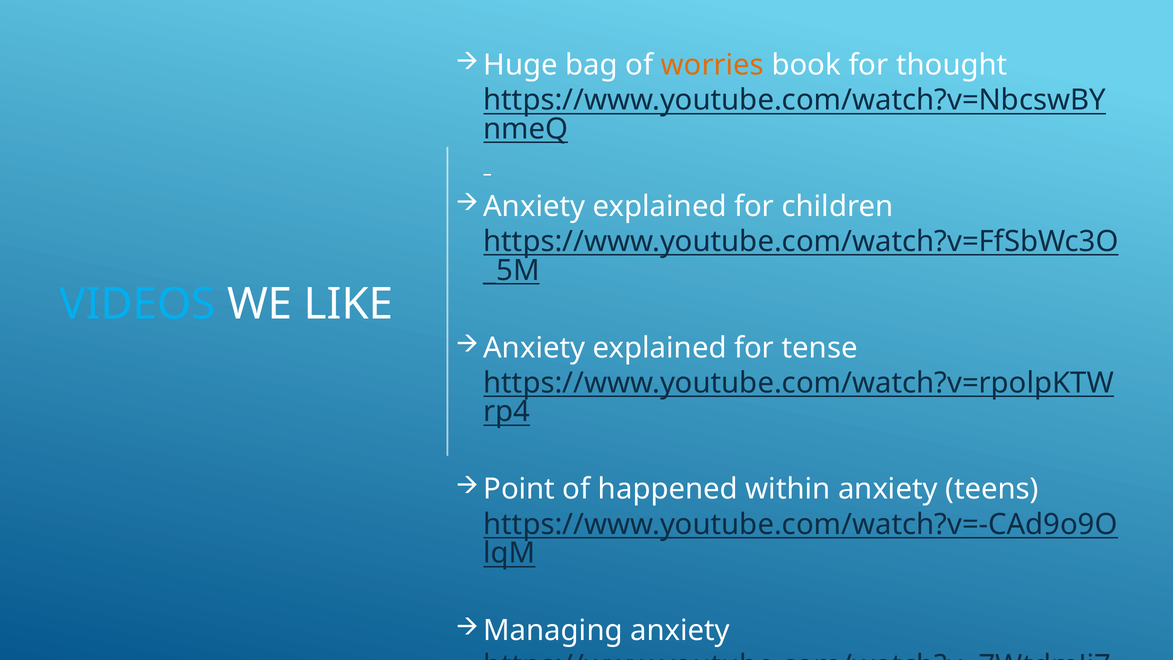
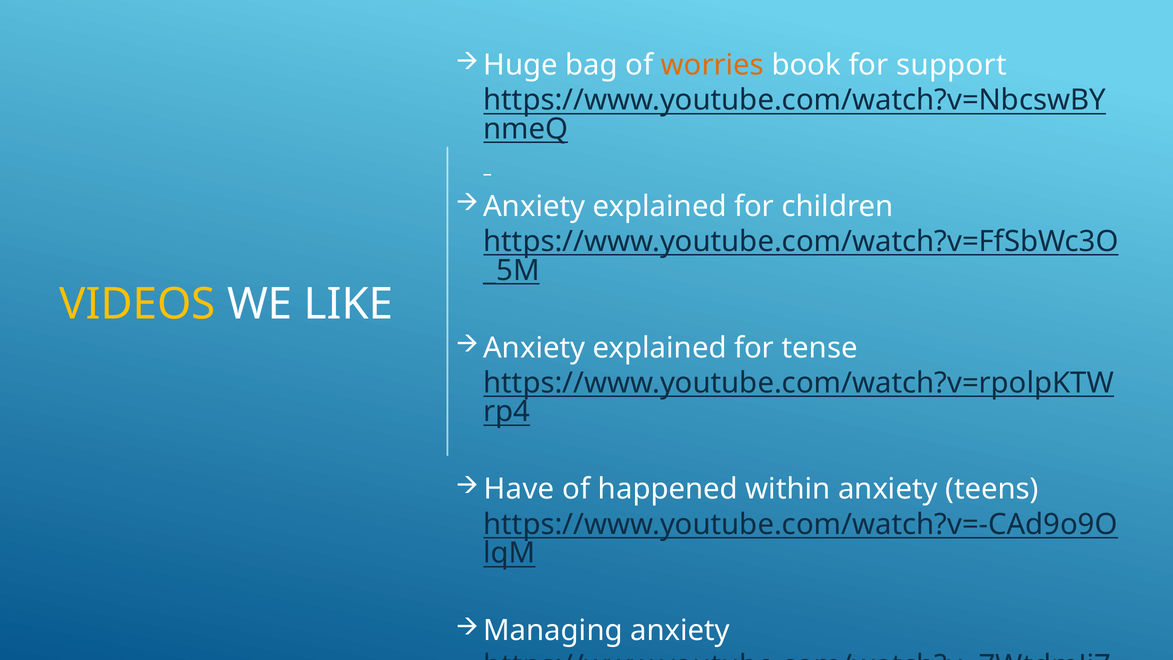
thought: thought -> support
VIDEOS colour: light blue -> yellow
Point: Point -> Have
